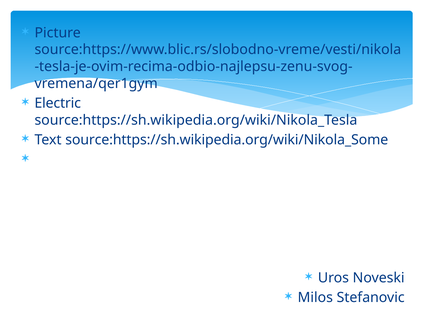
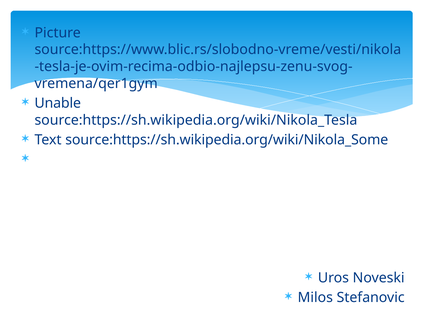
Electric: Electric -> Unable
